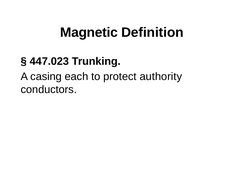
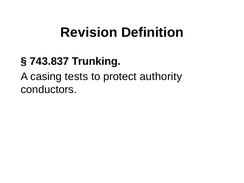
Magnetic: Magnetic -> Revision
447.023: 447.023 -> 743.837
each: each -> tests
